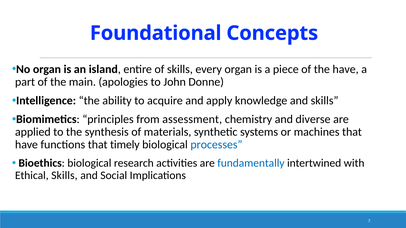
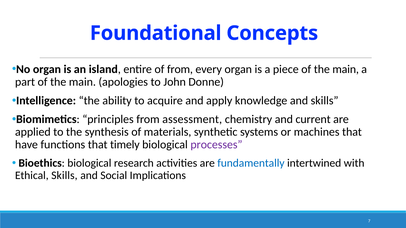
of skills: skills -> from
piece of the have: have -> main
diverse: diverse -> current
processes colour: blue -> purple
